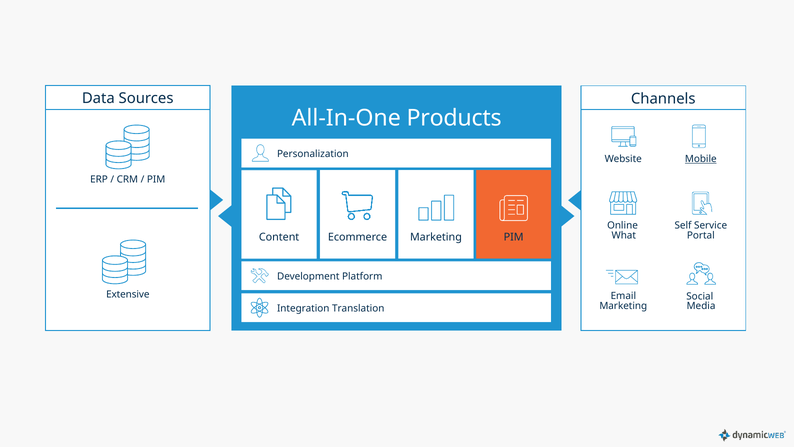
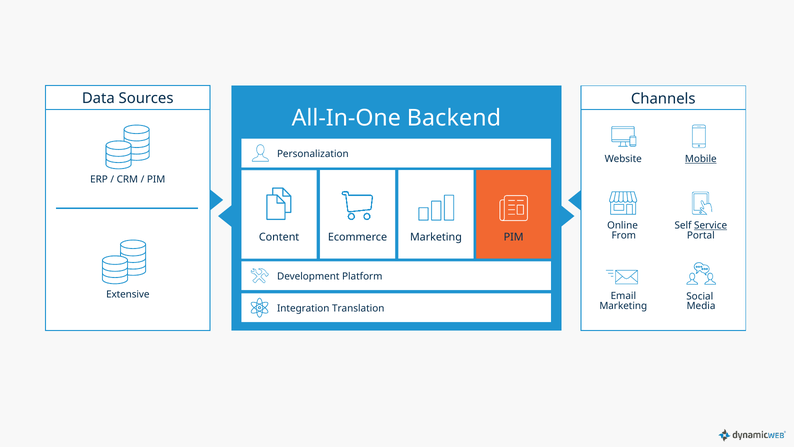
Products: Products -> Backend
Service underline: none -> present
What: What -> From
